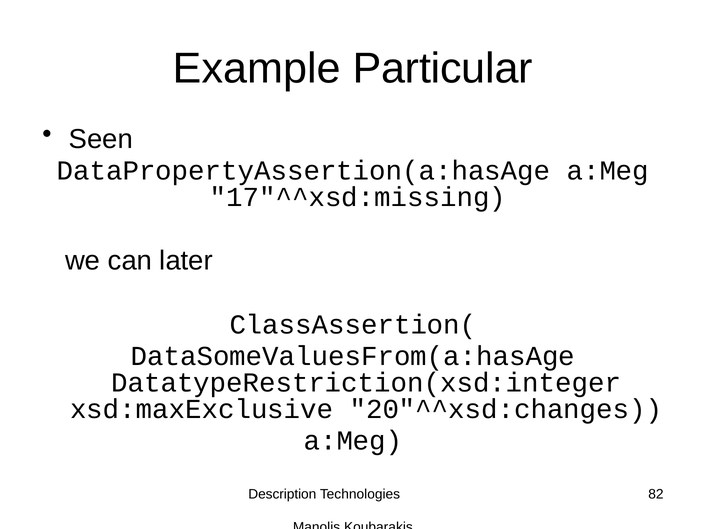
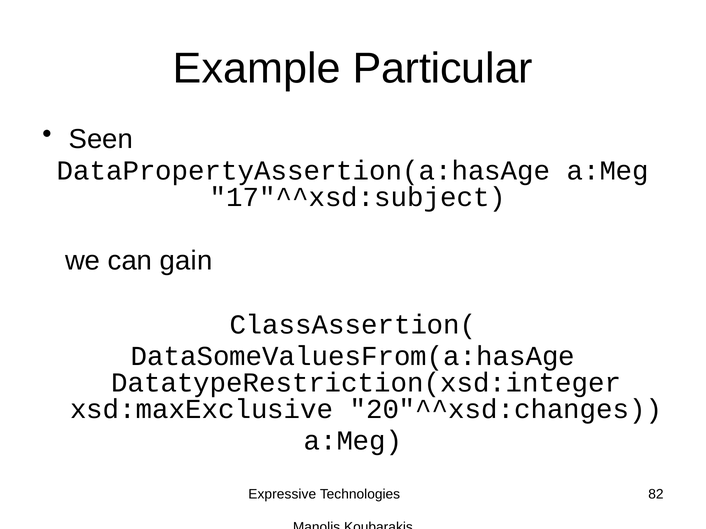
17"^^xsd:missing: 17"^^xsd:missing -> 17"^^xsd:subject
later: later -> gain
Description: Description -> Expressive
